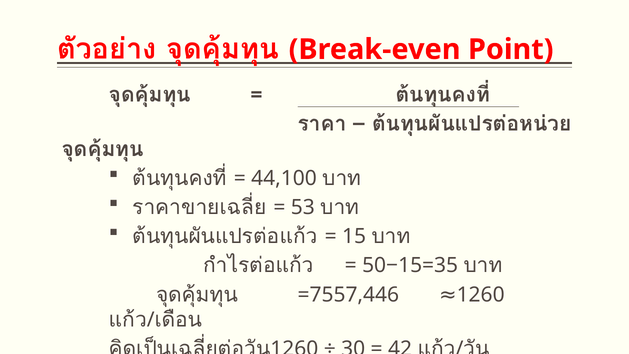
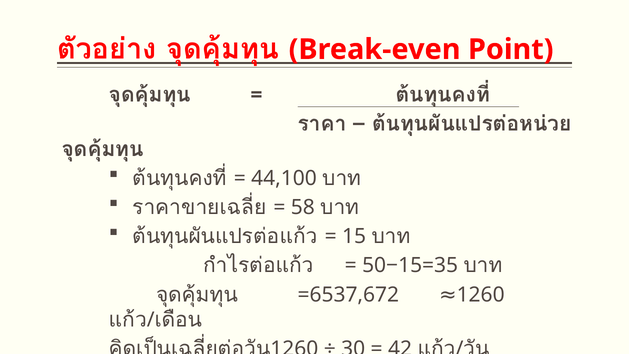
53: 53 -> 58
=7557,446: =7557,446 -> =6537,672
